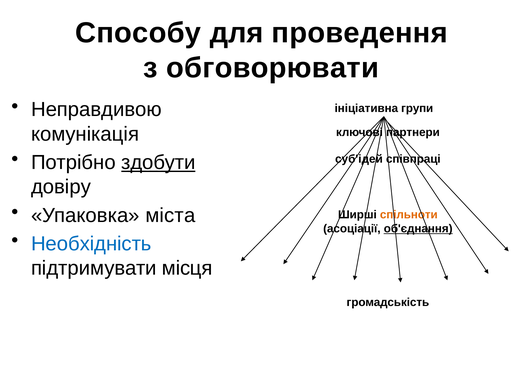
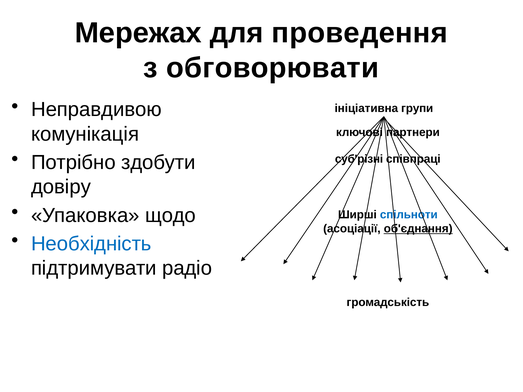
Способу: Способу -> Мережах
здобути underline: present -> none
суб'ідей: суб'ідей -> суб'різні
міста: міста -> щодо
спільноти colour: orange -> blue
місця: місця -> радіо
